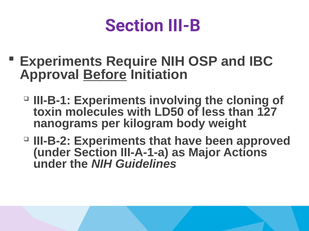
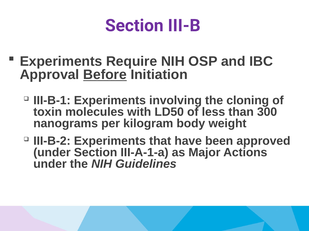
127: 127 -> 300
